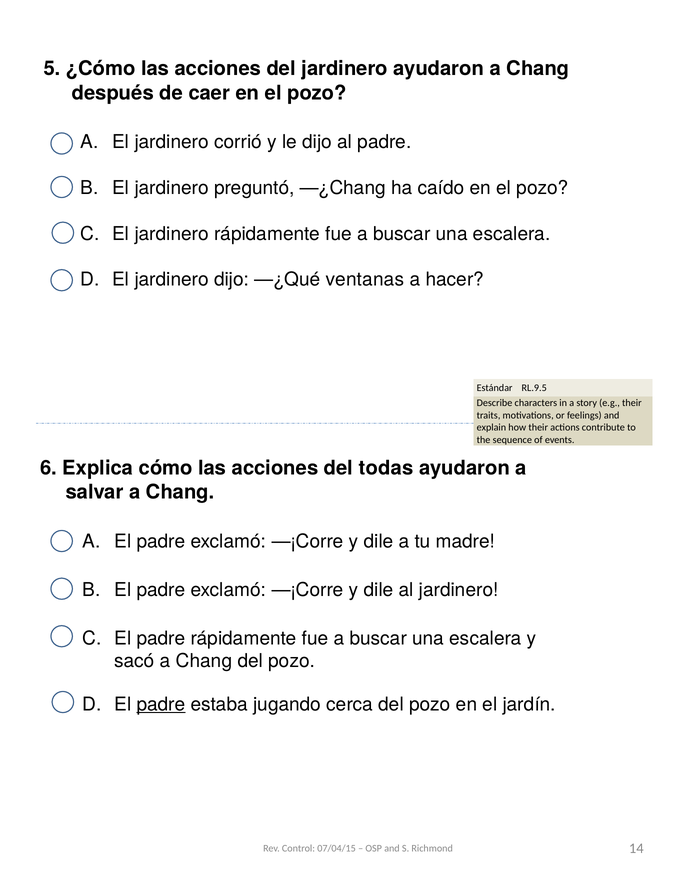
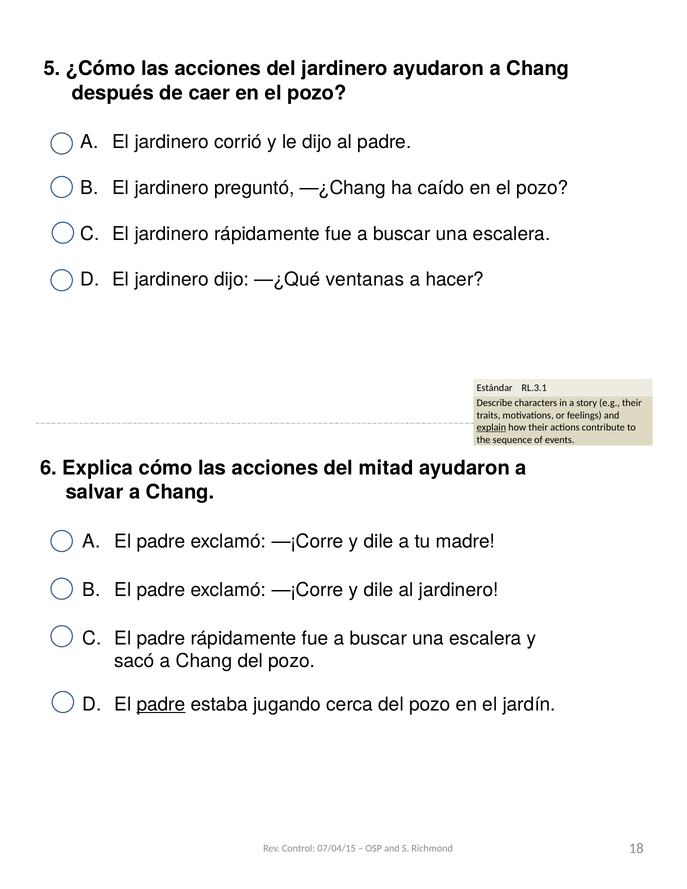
RL.9.5: RL.9.5 -> RL.3.1
explain underline: none -> present
todas: todas -> mitad
14: 14 -> 18
